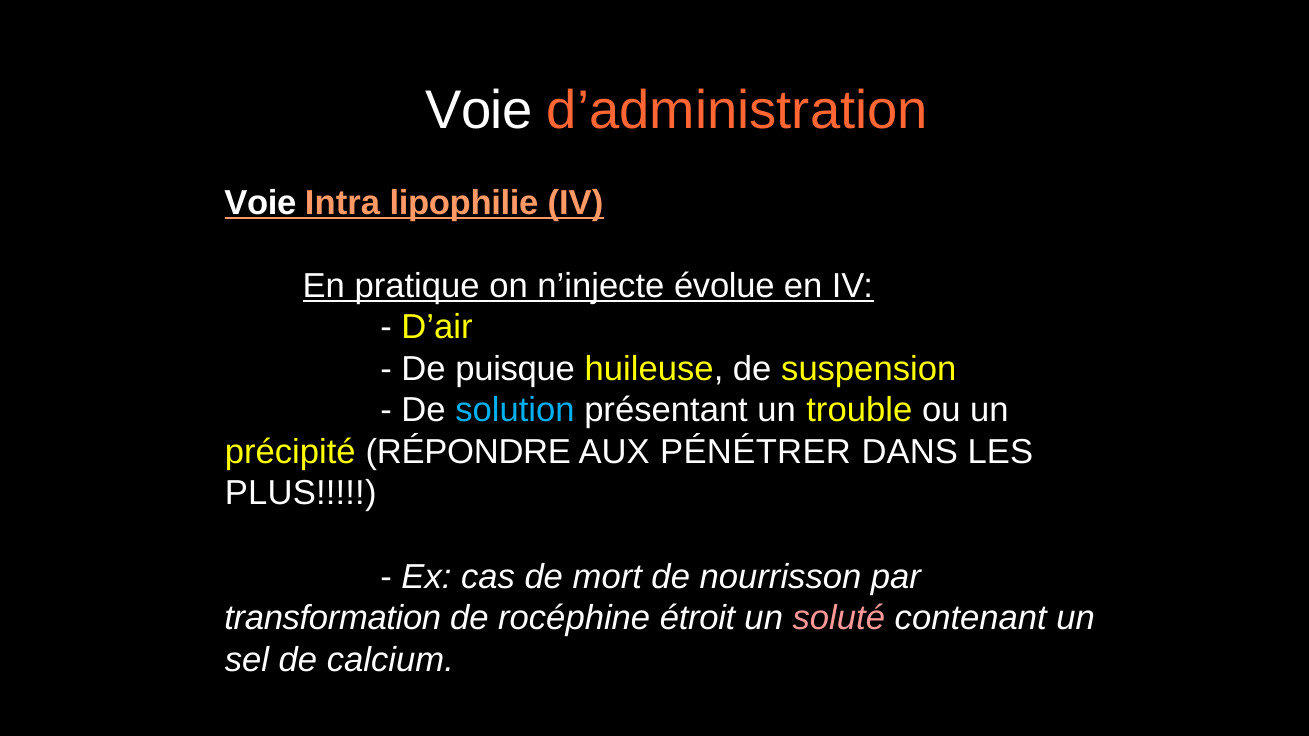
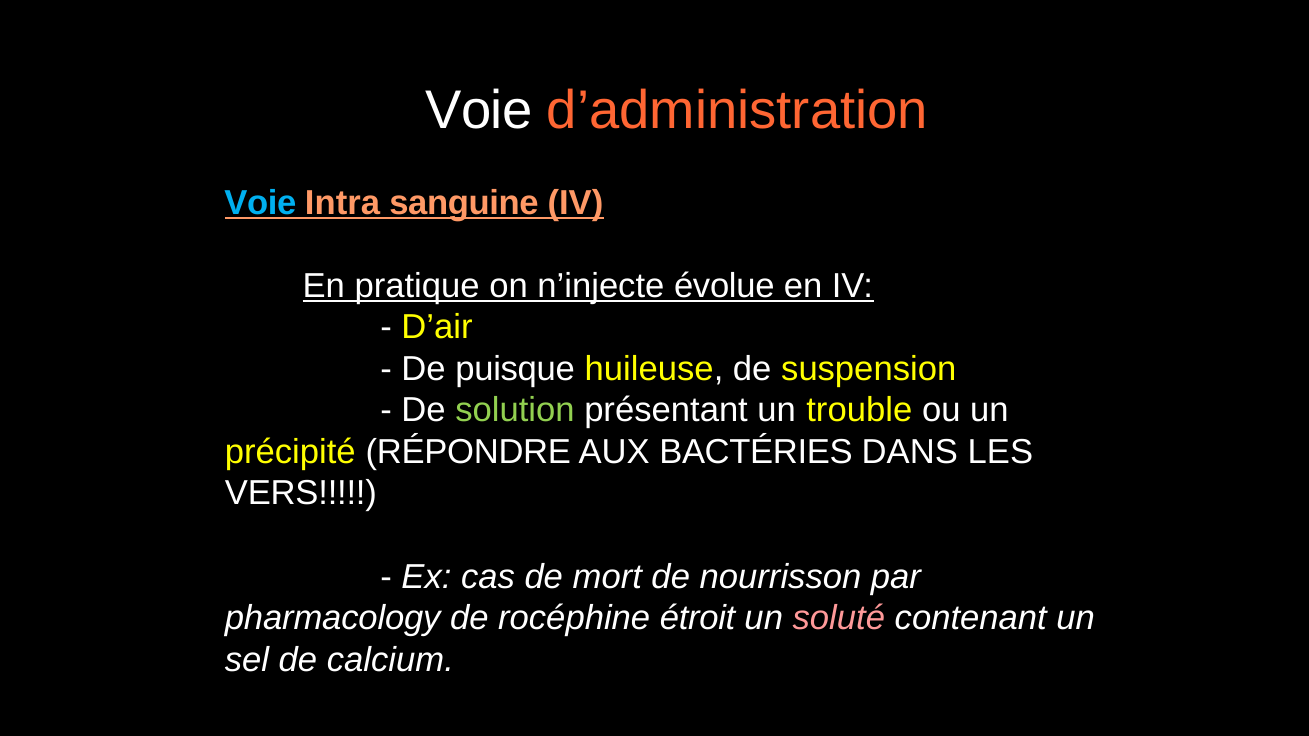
Voie at (260, 203) colour: white -> light blue
lipophilie: lipophilie -> sanguine
solution colour: light blue -> light green
PÉNÉTRER: PÉNÉTRER -> BACTÉRIES
PLUS: PLUS -> VERS
transformation: transformation -> pharmacology
